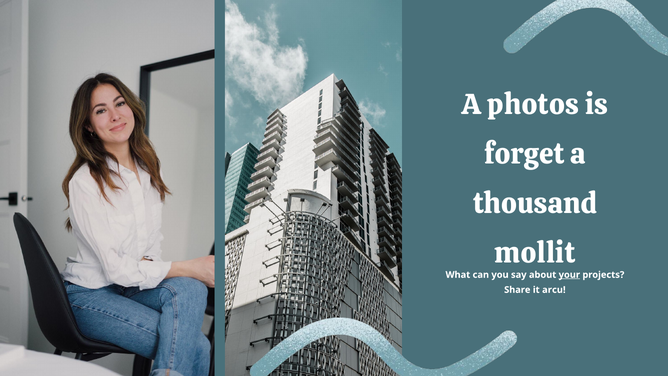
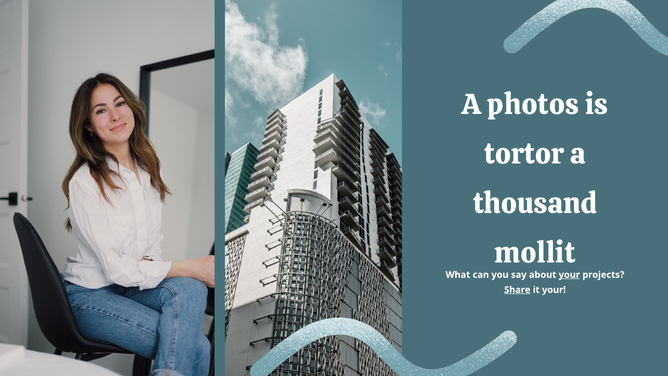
forget: forget -> tortor
Share underline: none -> present
it arcu: arcu -> your
